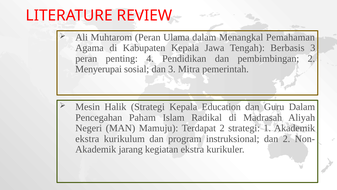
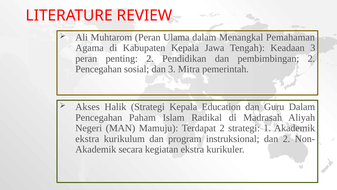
Berbasis: Berbasis -> Keadaan
penting 4: 4 -> 2
Menyerupai at (99, 69): Menyerupai -> Pencegahan
Mesin: Mesin -> Akses
jarang: jarang -> secara
